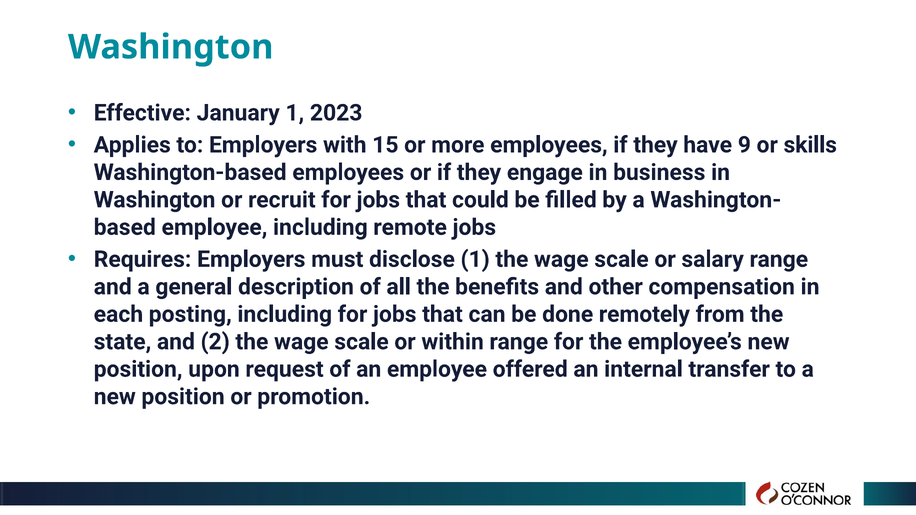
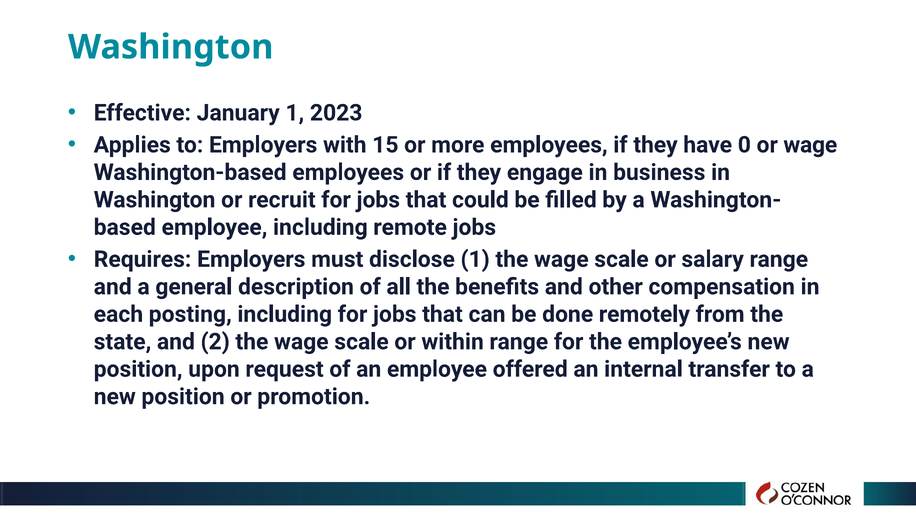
9: 9 -> 0
or skills: skills -> wage
